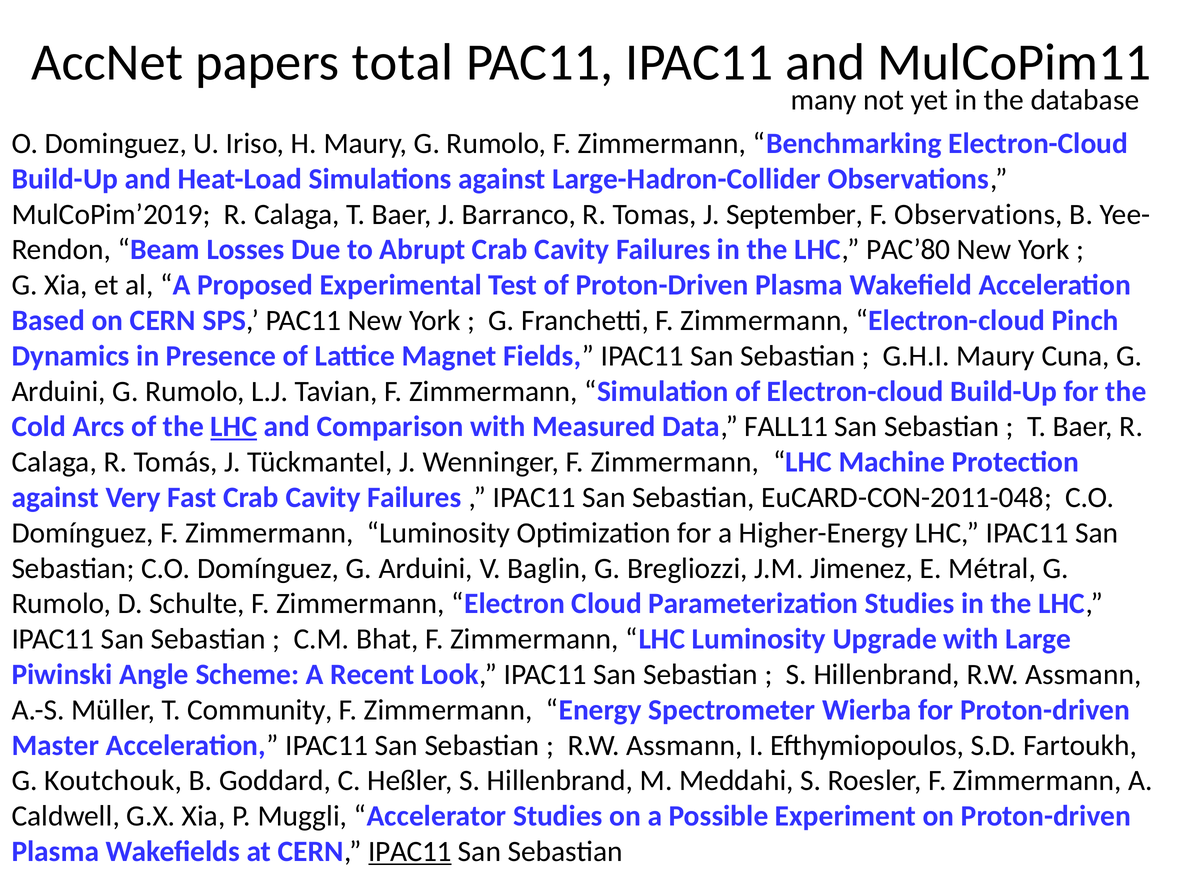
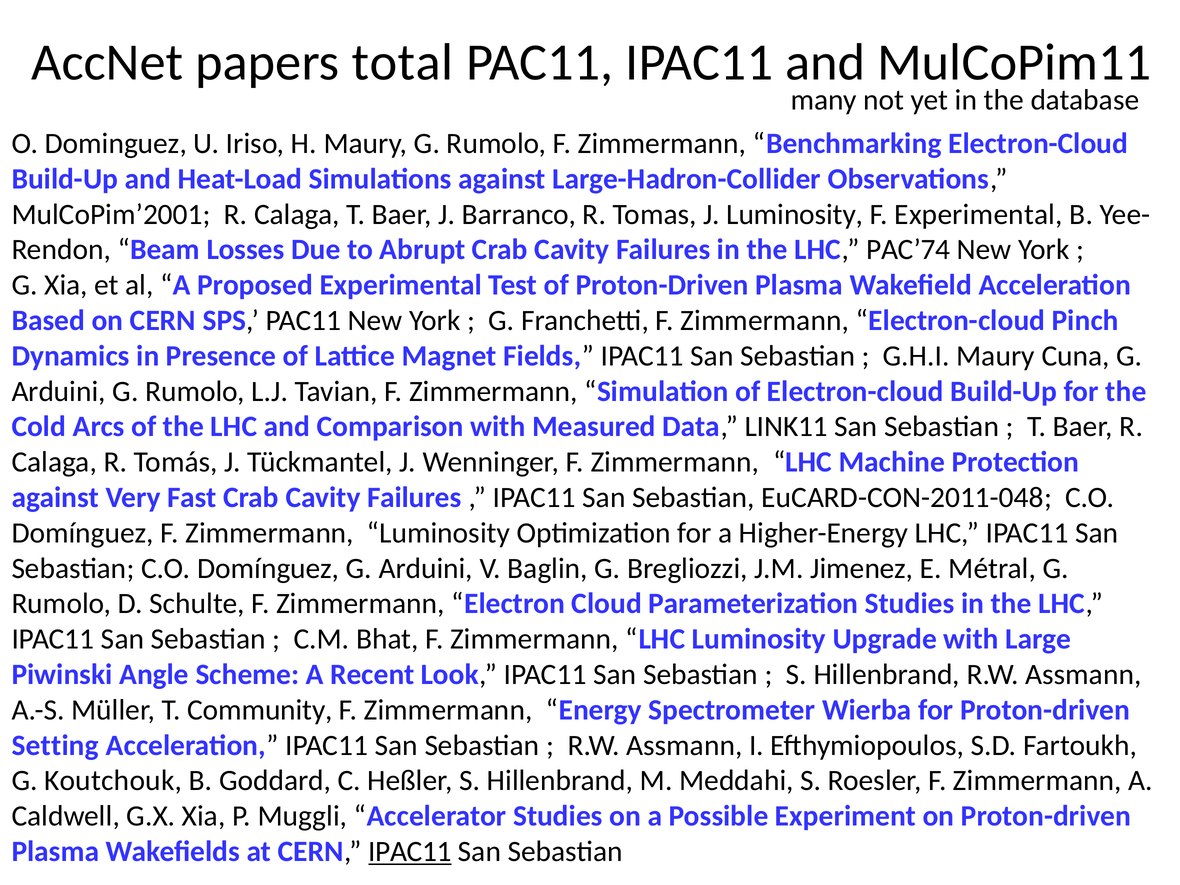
MulCoPim’2019: MulCoPim’2019 -> MulCoPim’2001
J September: September -> Luminosity
F Observations: Observations -> Experimental
PAC’80: PAC’80 -> PAC’74
LHC at (234, 427) underline: present -> none
FALL11: FALL11 -> LINK11
Master: Master -> Setting
